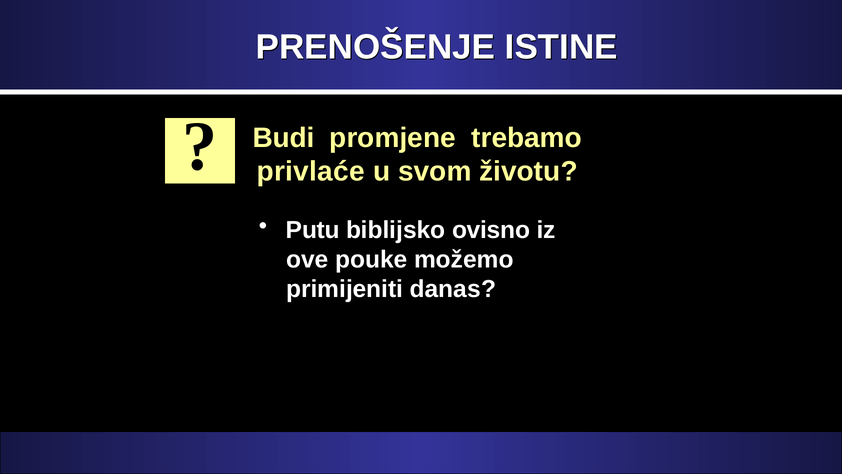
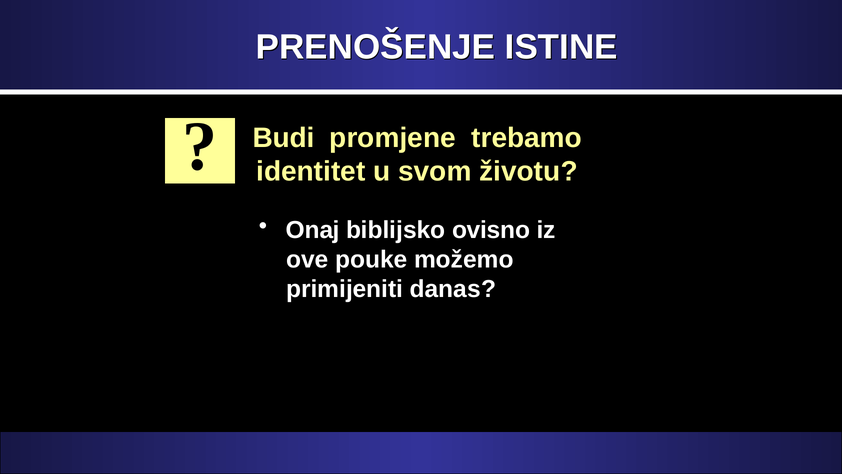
privlaće: privlaće -> identitet
Putu: Putu -> Onaj
